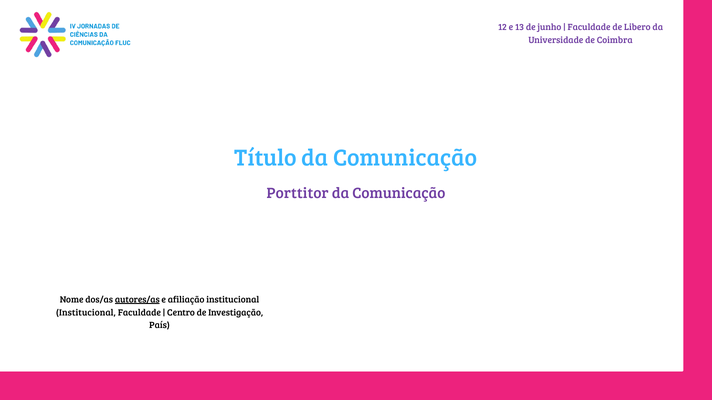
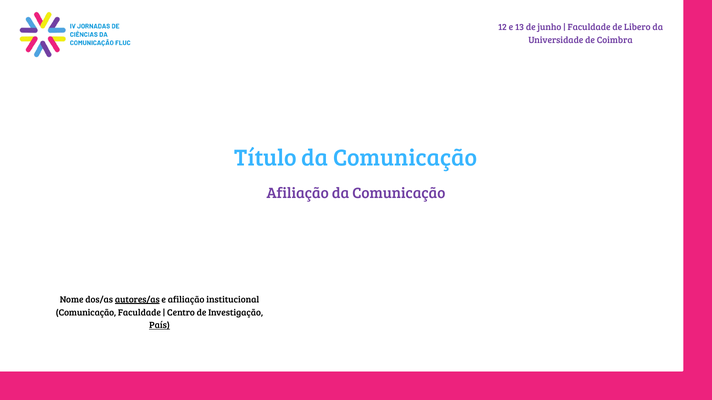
Porttitor at (298, 193): Porttitor -> Afiliação
Institucional at (86, 313): Institucional -> Comunicação
País underline: none -> present
